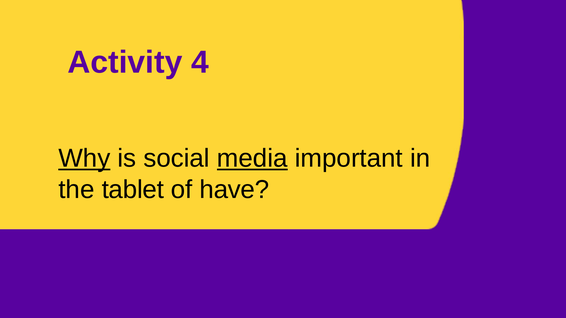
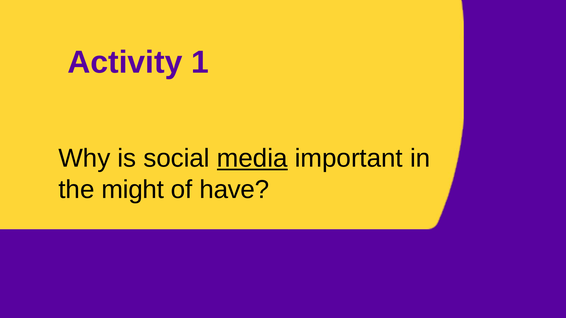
4: 4 -> 1
Why underline: present -> none
tablet: tablet -> might
